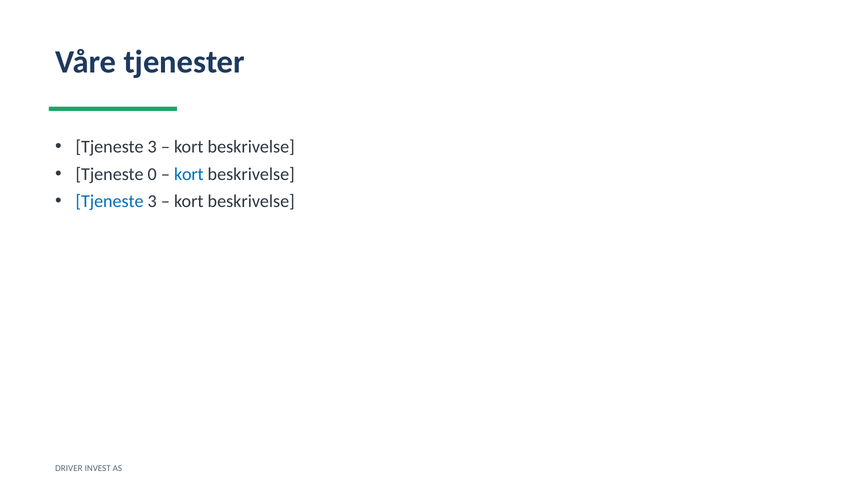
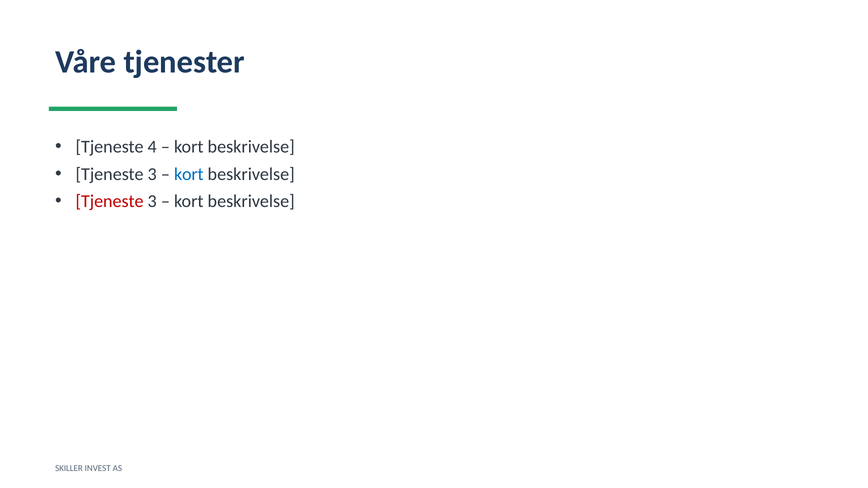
3 at (152, 147): 3 -> 4
0 at (152, 174): 0 -> 3
Tjeneste at (110, 201) colour: blue -> red
DRIVER: DRIVER -> SKILLER
